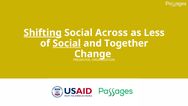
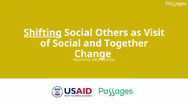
Across: Across -> Others
Less: Less -> Visit
Social at (67, 43) underline: present -> none
